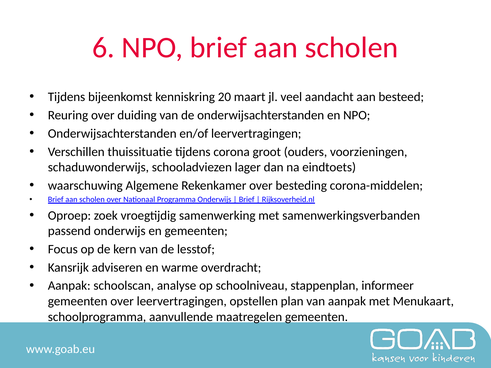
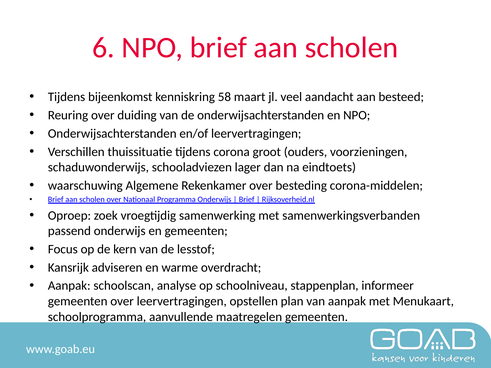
20: 20 -> 58
